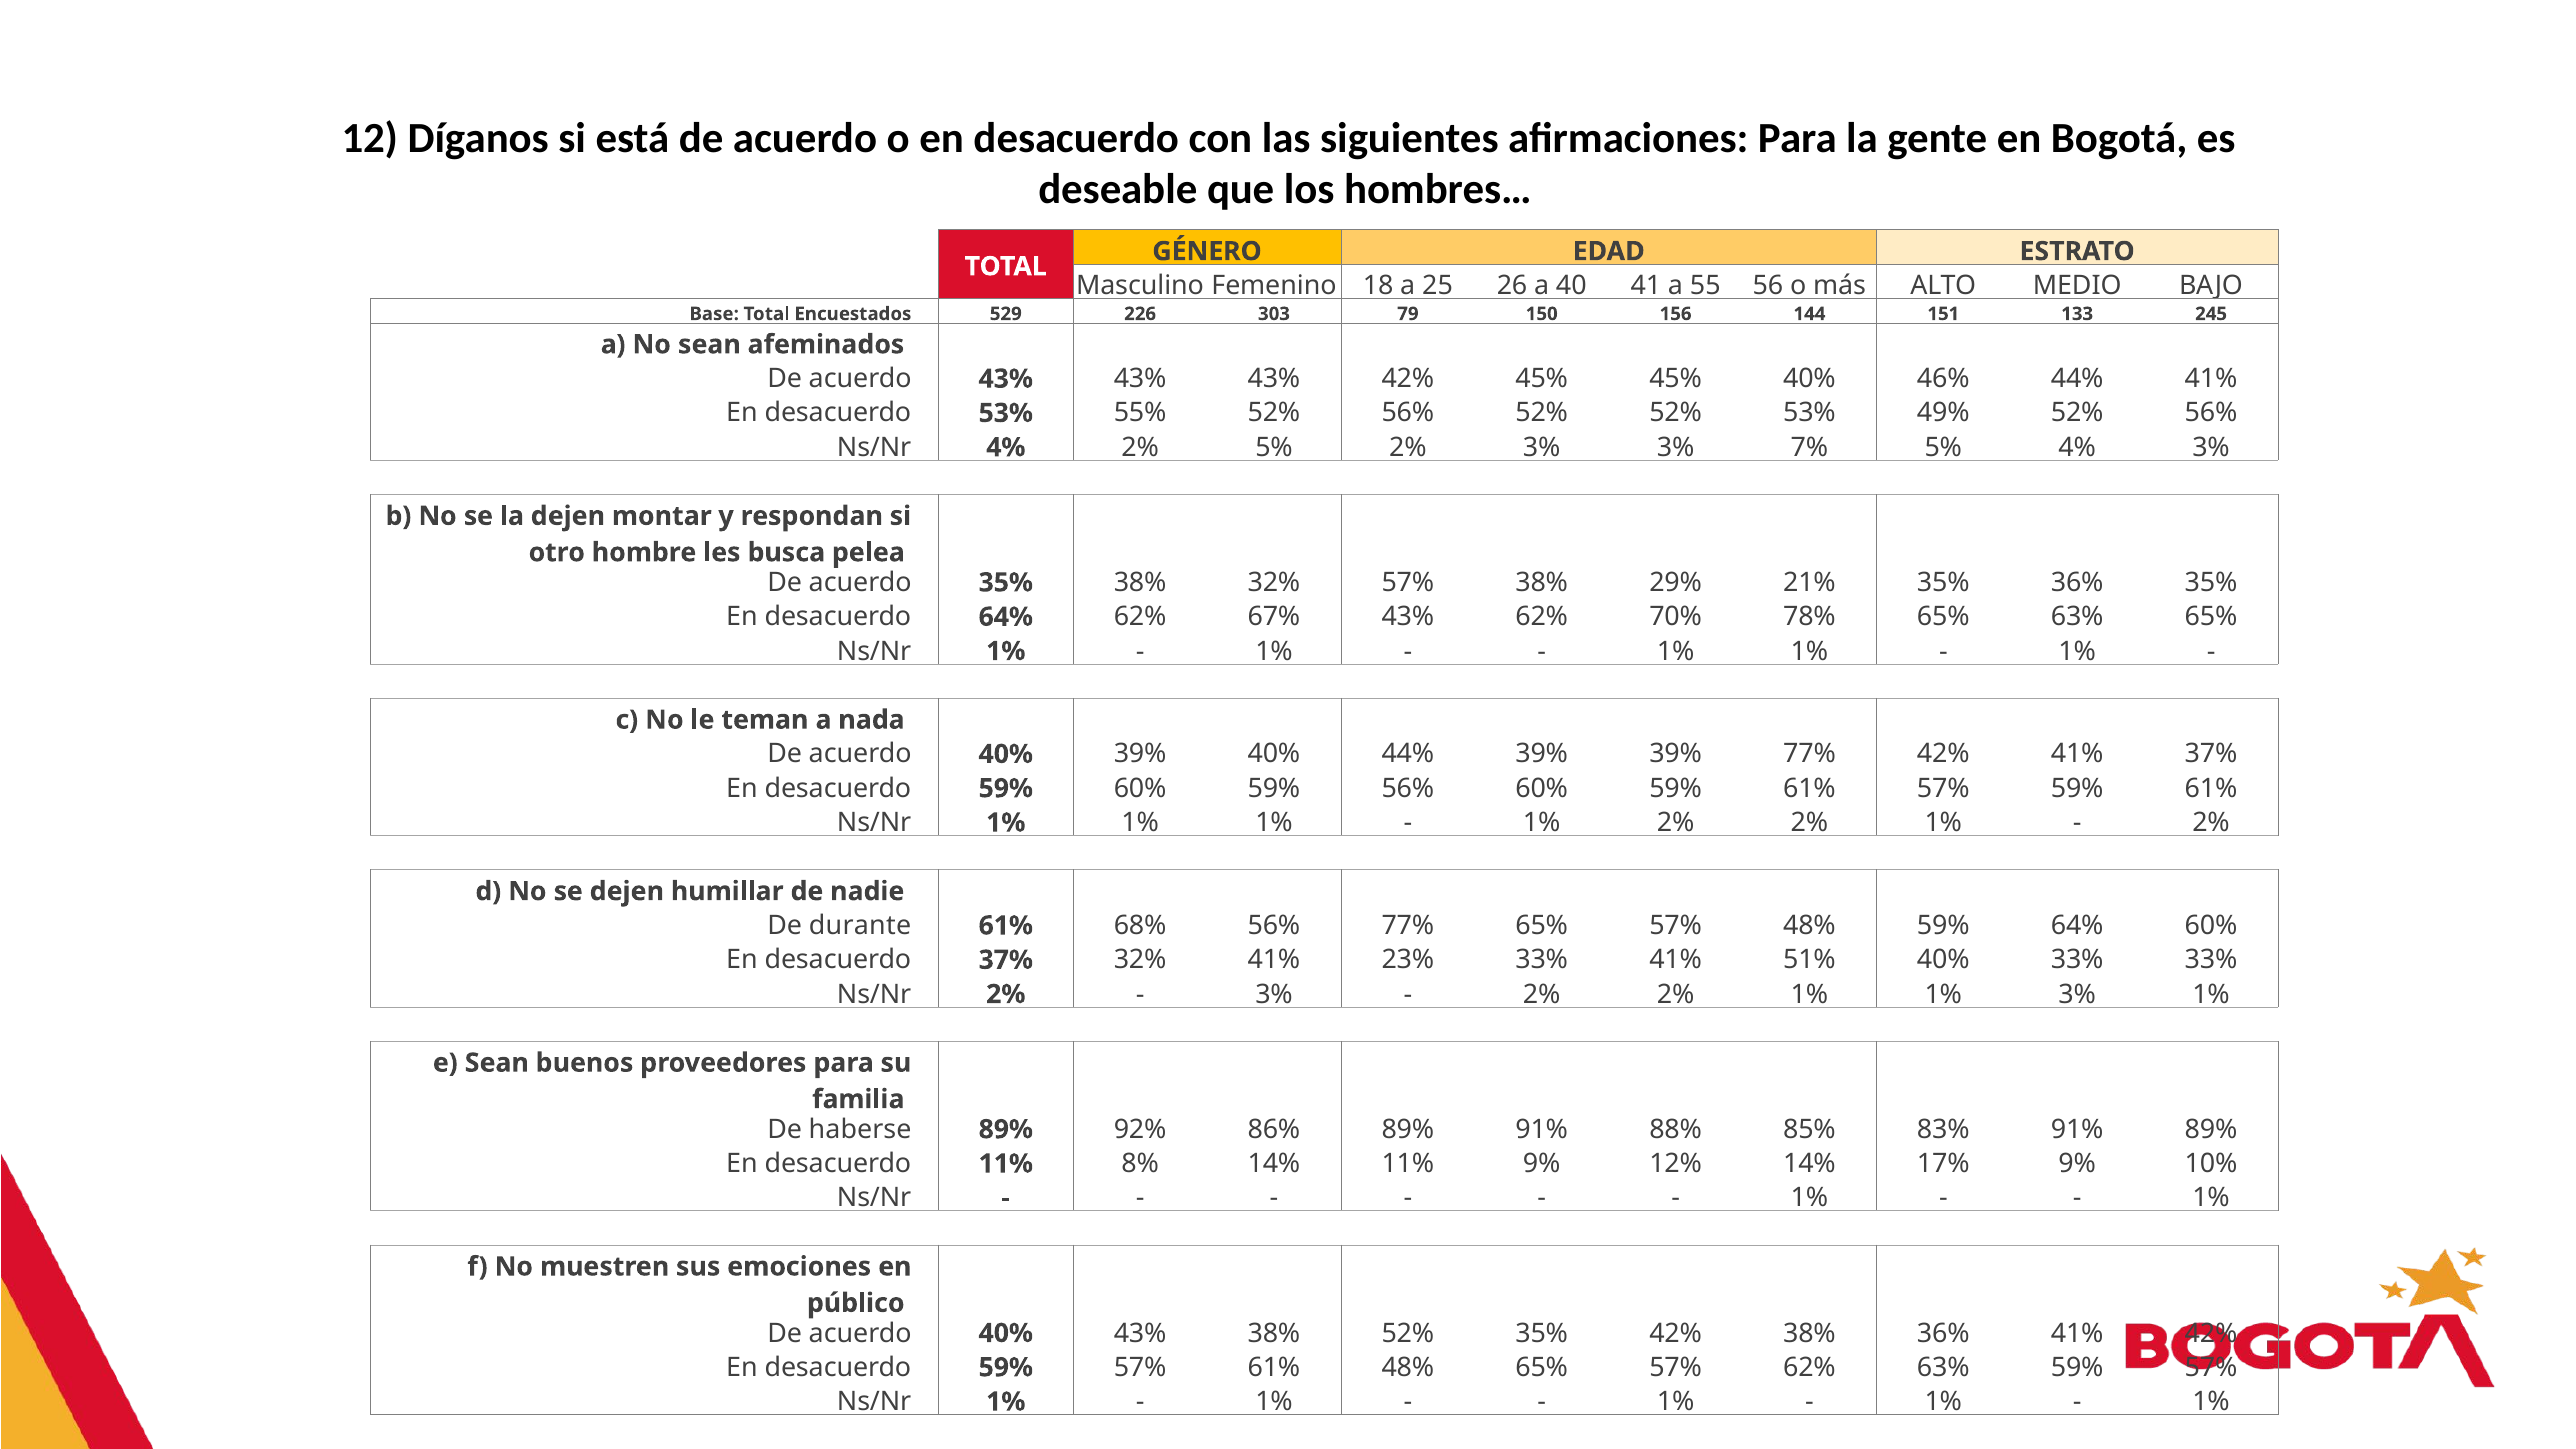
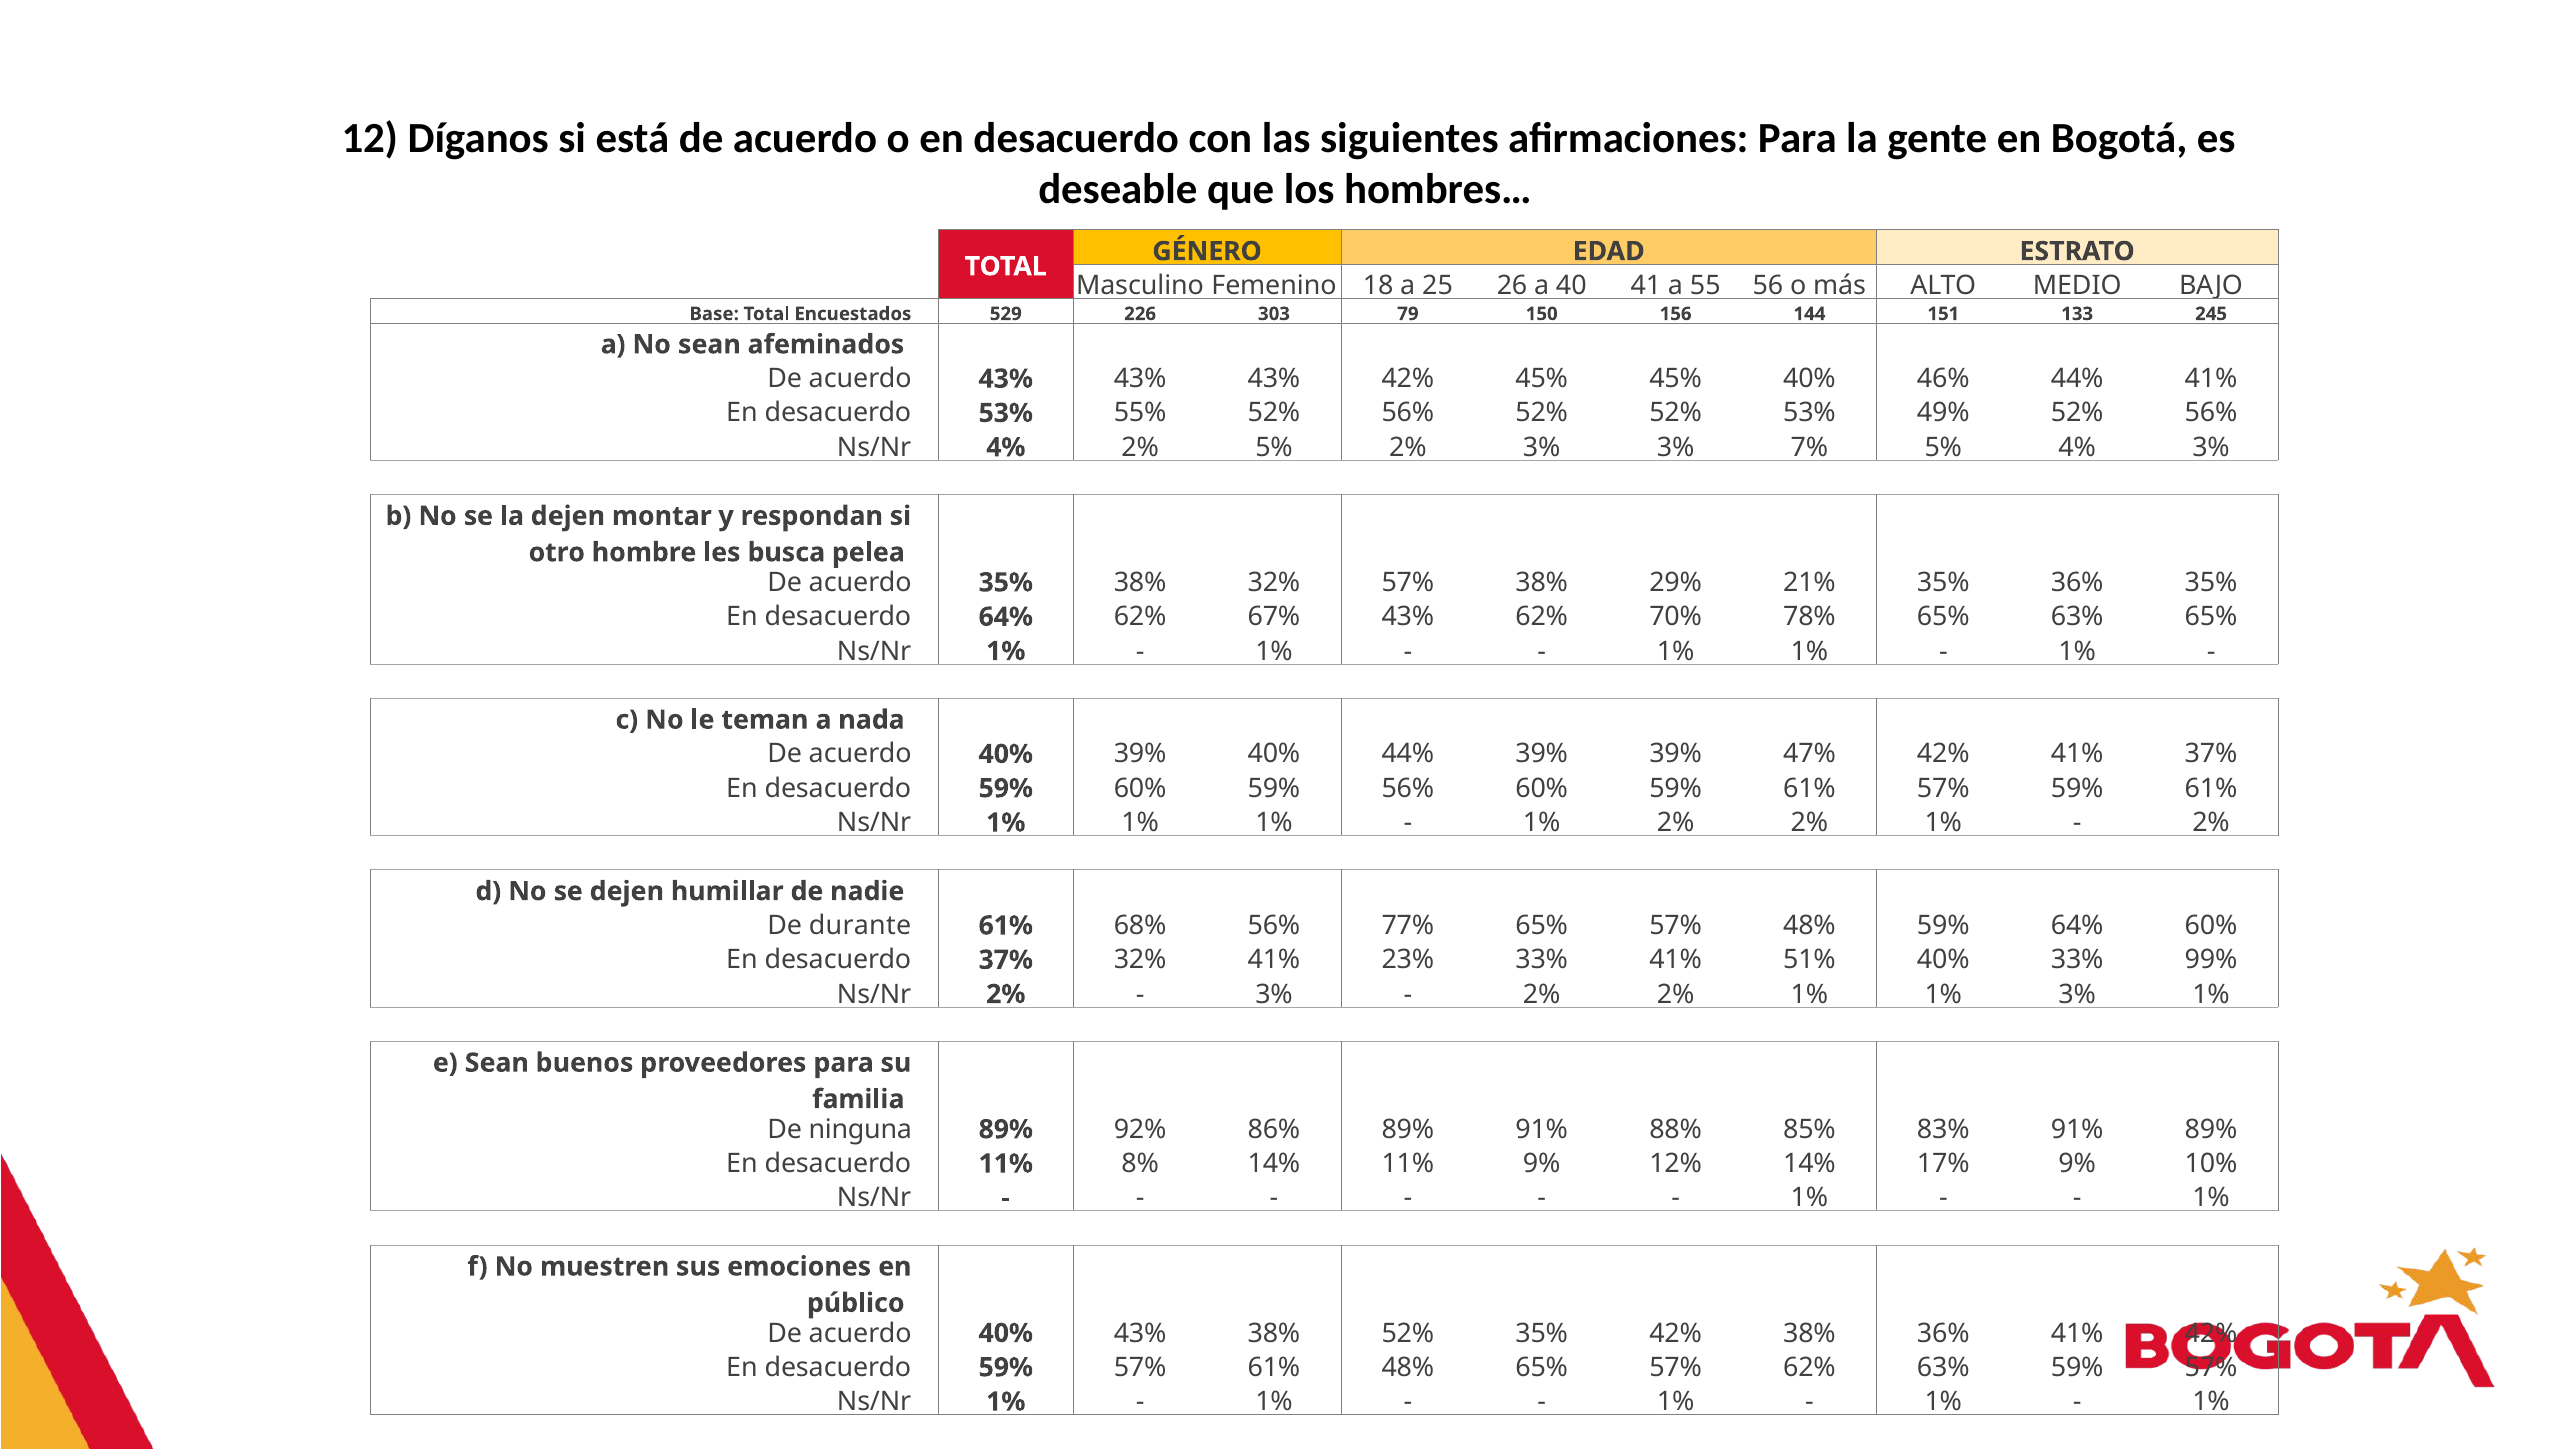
39% 77%: 77% -> 47%
33% 33%: 33% -> 99%
haberse: haberse -> ninguna
